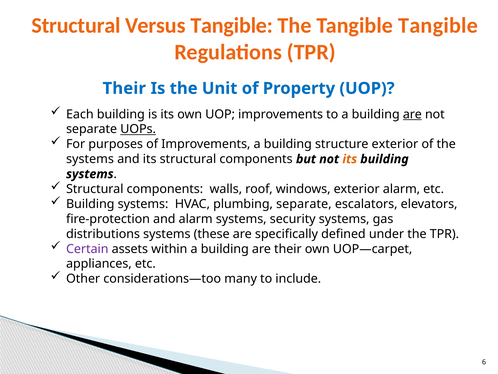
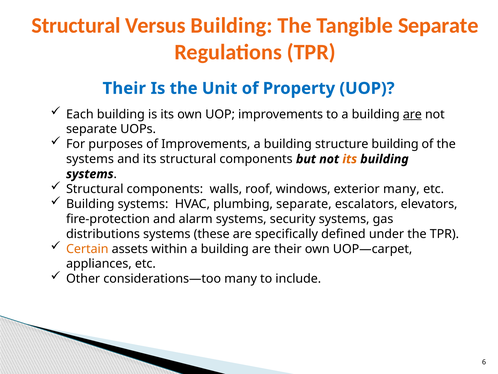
Versus Tangible: Tangible -> Building
Tangible Tangible: Tangible -> Separate
UOPs underline: present -> none
structure exterior: exterior -> building
exterior alarm: alarm -> many
Certain colour: purple -> orange
